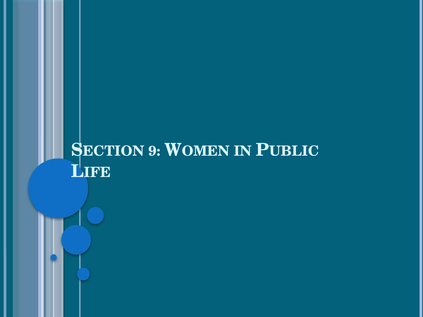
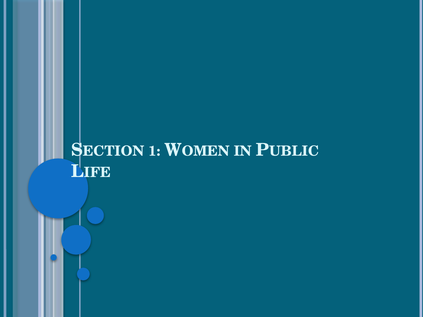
9: 9 -> 1
